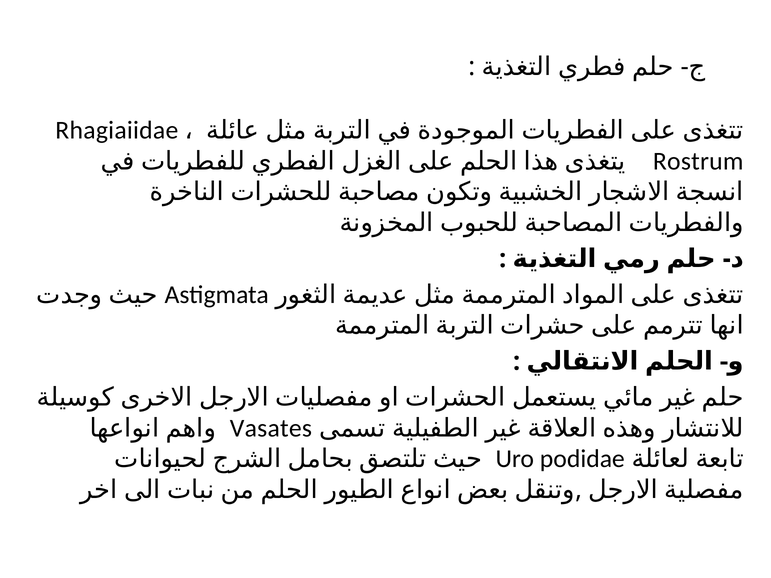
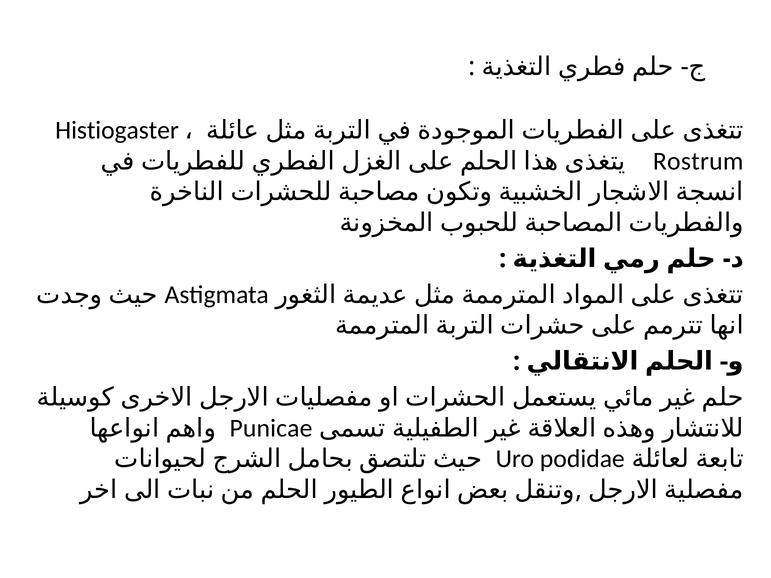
Rhagiaiidae: Rhagiaiidae -> Histiogaster
Vasates: Vasates -> Punicae
